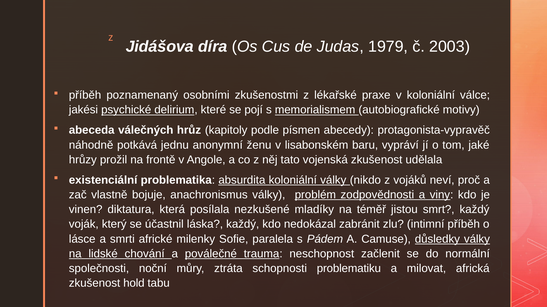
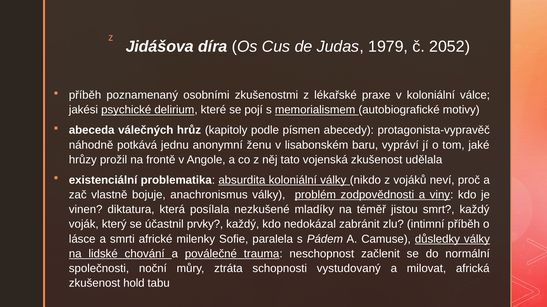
2003: 2003 -> 2052
láska: láska -> prvky
problematiku: problematiku -> vystudovaný
